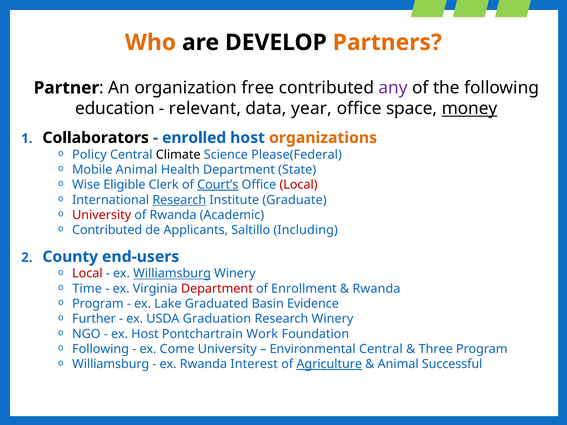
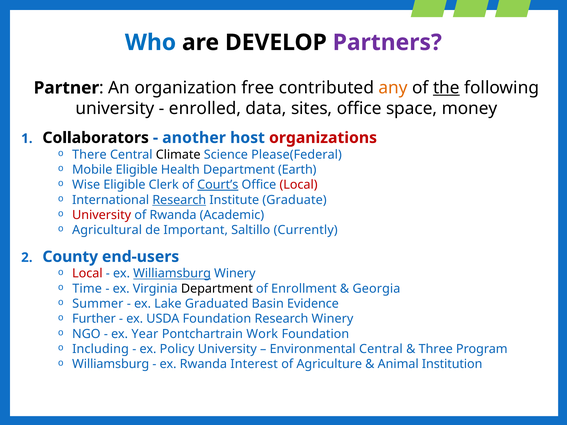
Who colour: orange -> blue
Partners colour: orange -> purple
any colour: purple -> orange
the underline: none -> present
education at (115, 109): education -> university
relevant: relevant -> enrolled
year: year -> sites
money underline: present -> none
enrolled: enrolled -> another
organizations colour: orange -> red
Policy: Policy -> There
Mobile Animal: Animal -> Eligible
State: State -> Earth
Contributed at (107, 230): Contributed -> Agricultural
Applicants: Applicants -> Important
Including: Including -> Currently
Department at (217, 289) colour: red -> black
Rwanda at (376, 289): Rwanda -> Georgia
Program at (98, 304): Program -> Summer
USDA Graduation: Graduation -> Foundation
ex Host: Host -> Year
Following at (101, 349): Following -> Including
Come: Come -> Policy
Agriculture underline: present -> none
Successful: Successful -> Institution
